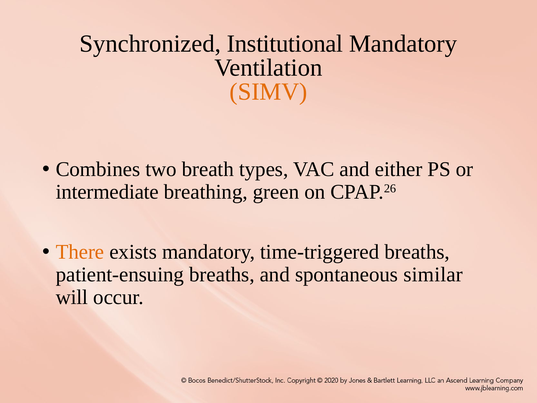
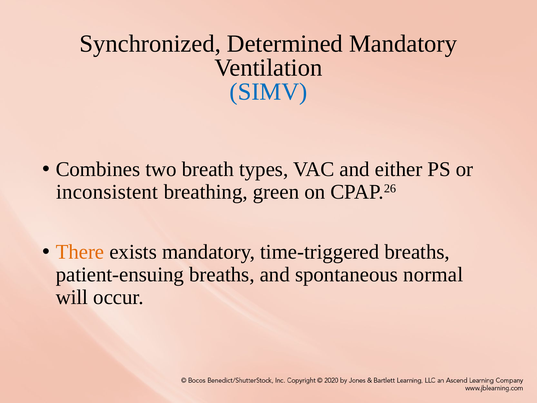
Institutional: Institutional -> Determined
SIMV colour: orange -> blue
intermediate: intermediate -> inconsistent
similar: similar -> normal
